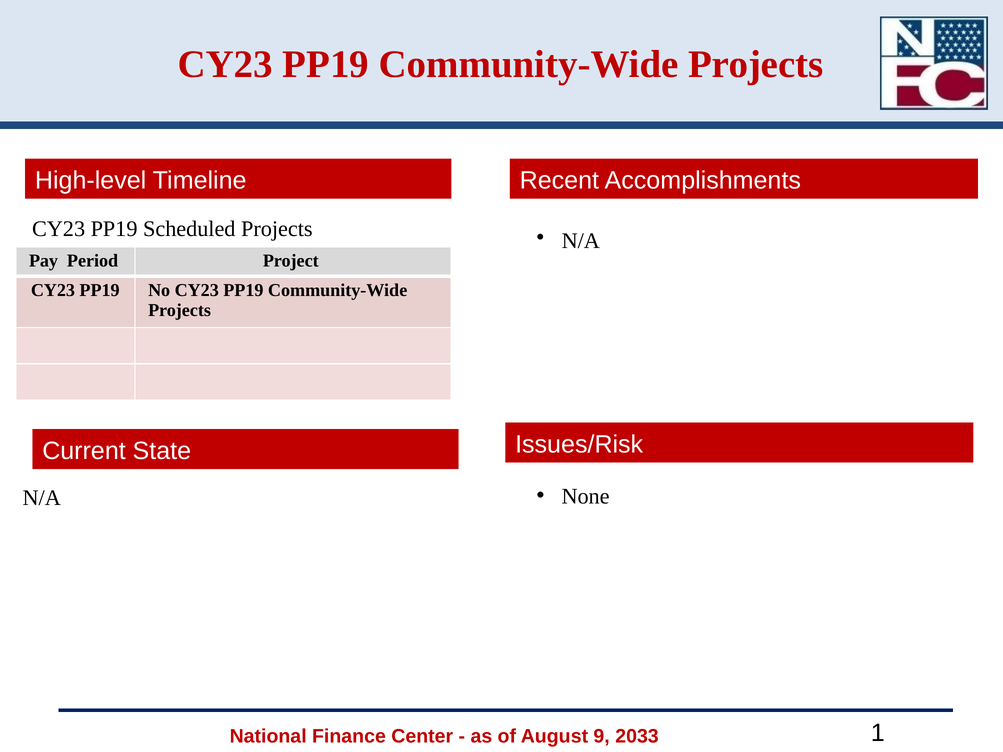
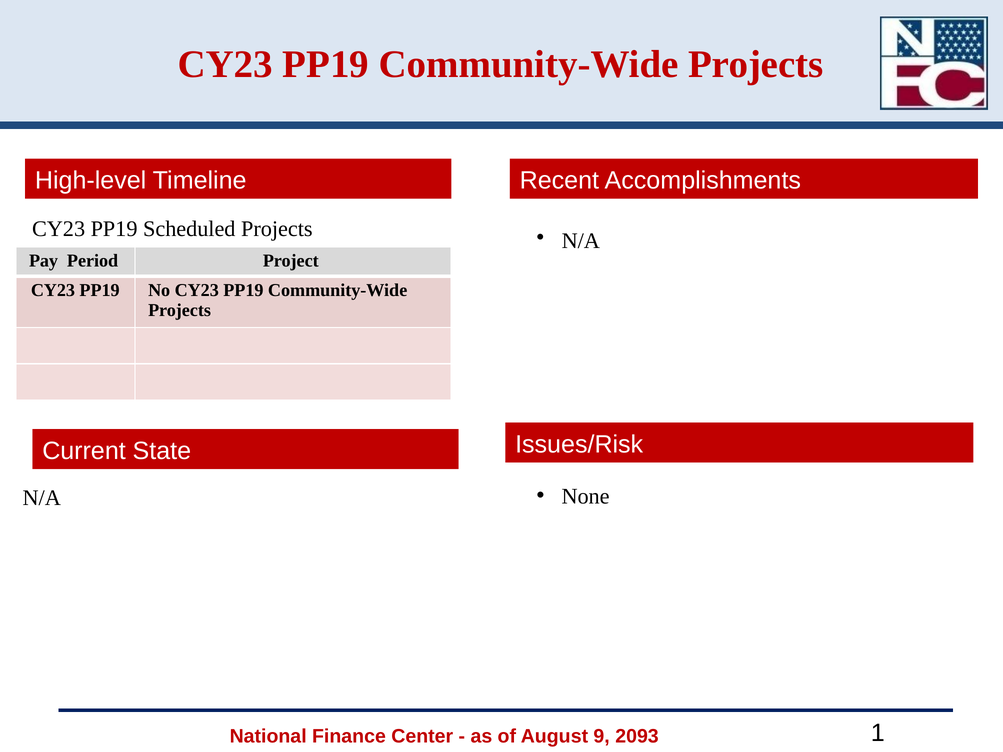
2033: 2033 -> 2093
